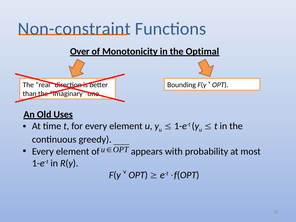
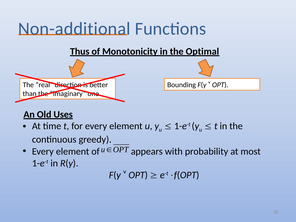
Non-constraint: Non-constraint -> Non-additional
Over: Over -> Thus
